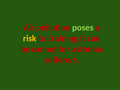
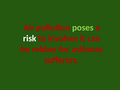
risk colour: yellow -> white
training: training -> involves
cannot: cannot -> robber
